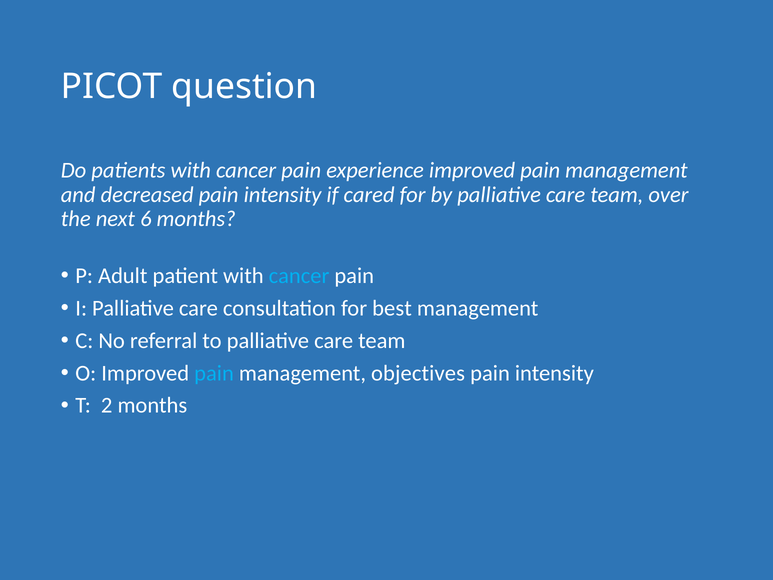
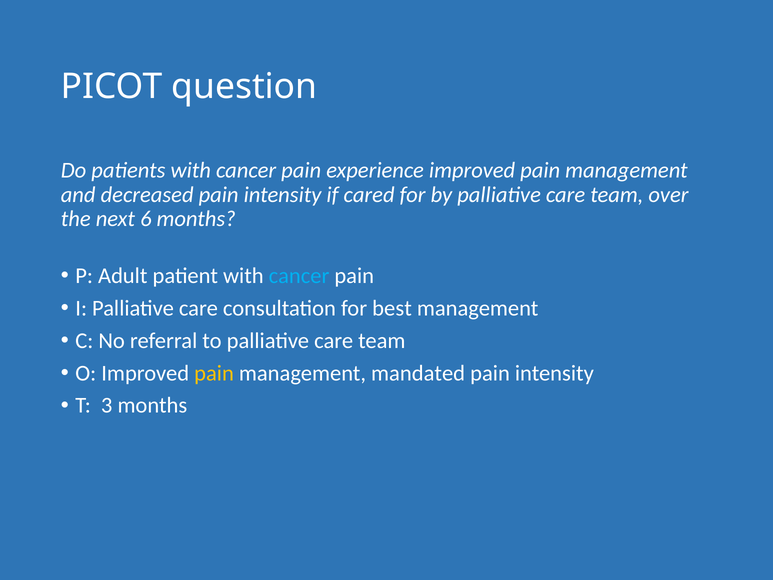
pain at (214, 373) colour: light blue -> yellow
objectives: objectives -> mandated
2: 2 -> 3
